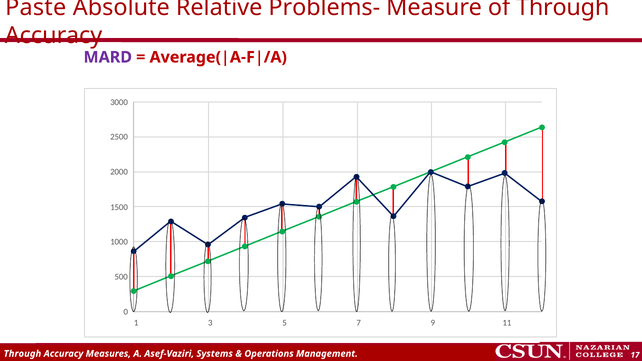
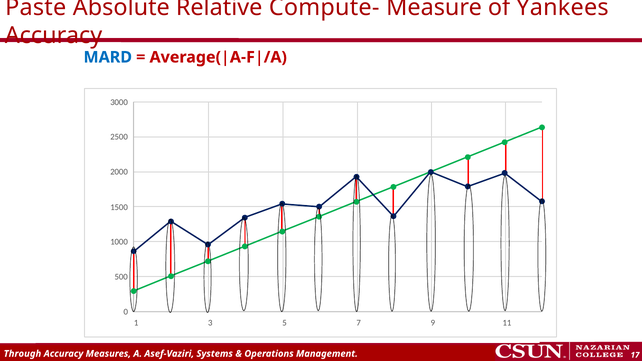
Problems-: Problems- -> Compute-
of Through: Through -> Yankees
MARD colour: purple -> blue
